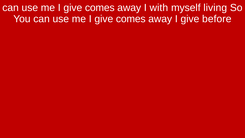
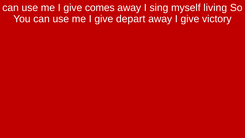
with: with -> sing
comes at (131, 19): comes -> depart
before: before -> victory
